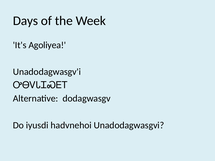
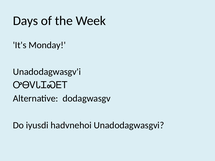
Agoliyea: Agoliyea -> Monday
